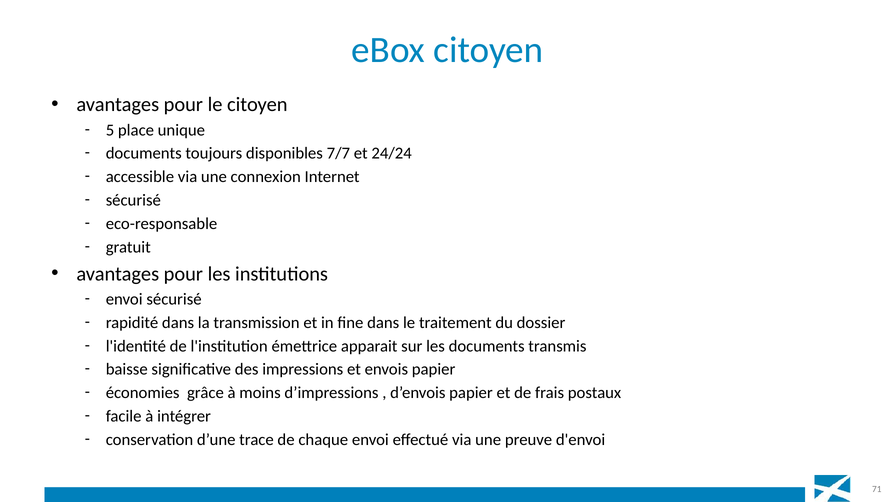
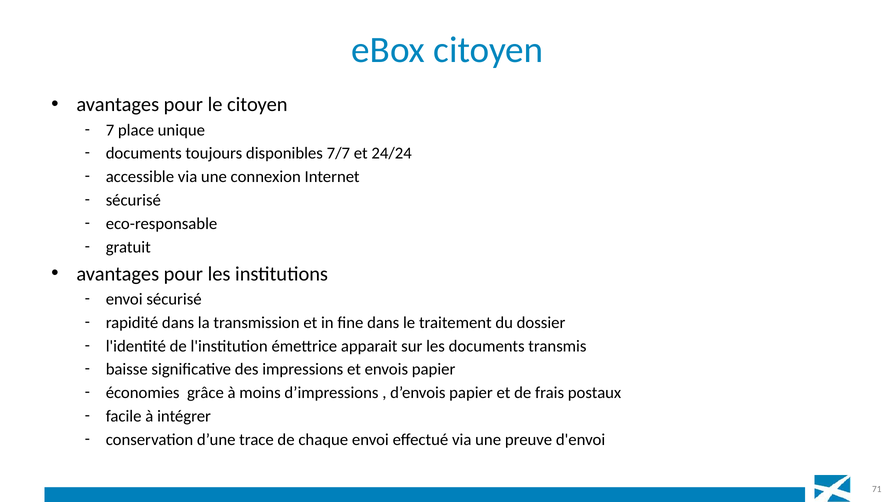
5: 5 -> 7
